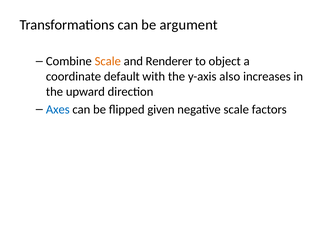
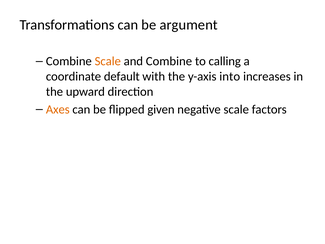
and Renderer: Renderer -> Combine
object: object -> calling
also: also -> into
Axes colour: blue -> orange
